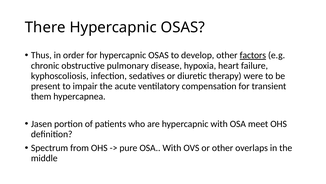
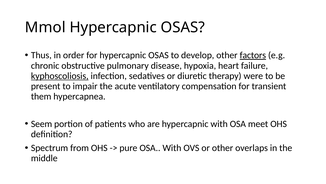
There: There -> Mmol
kyphoscoliosis underline: none -> present
Jasen: Jasen -> Seem
